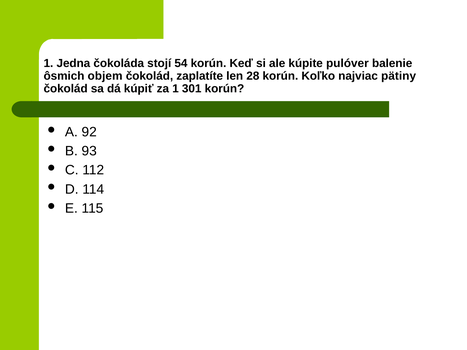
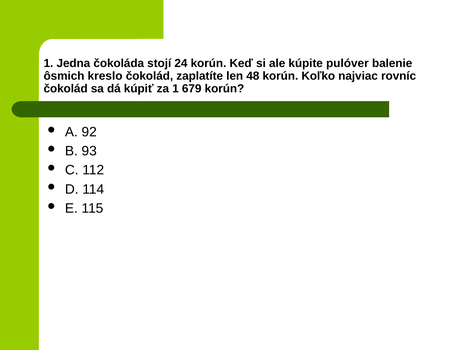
54: 54 -> 24
objem: objem -> kreslo
28: 28 -> 48
pätiny: pätiny -> rovníc
301: 301 -> 679
